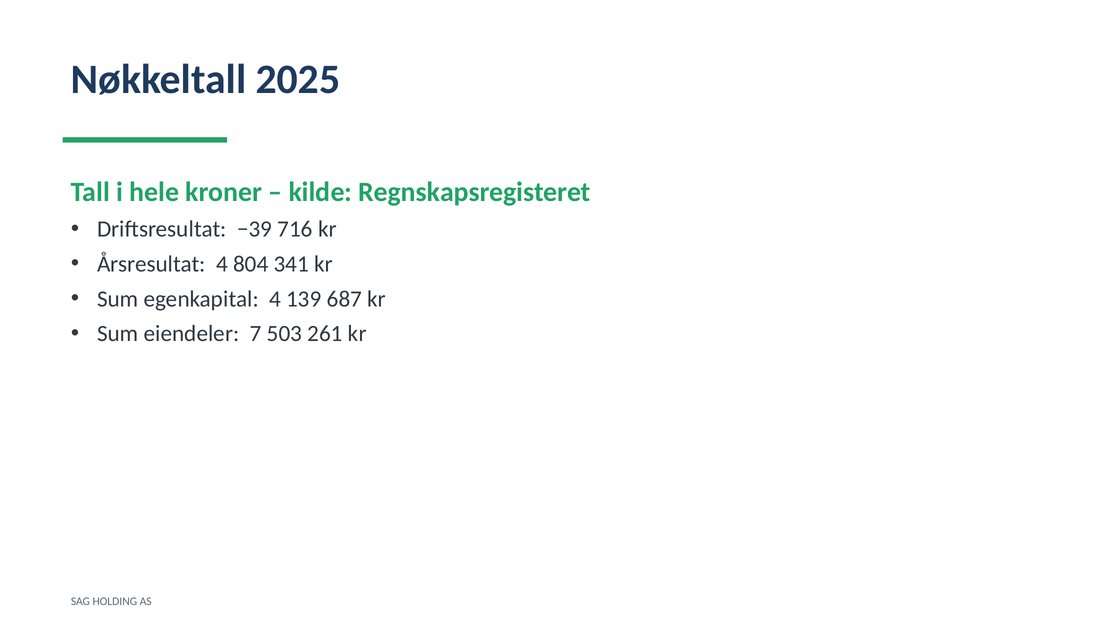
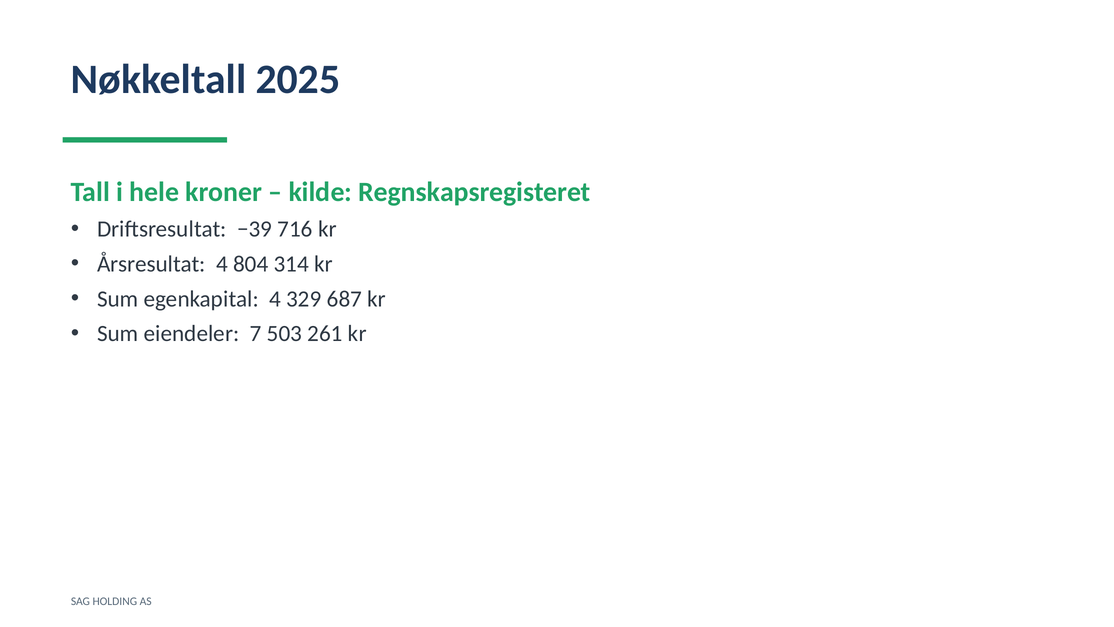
341: 341 -> 314
139: 139 -> 329
